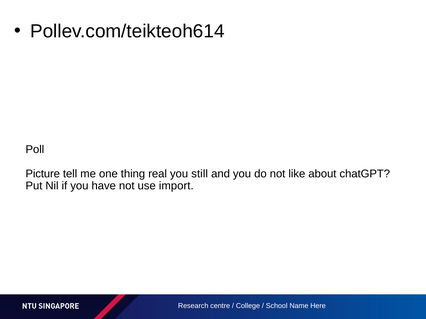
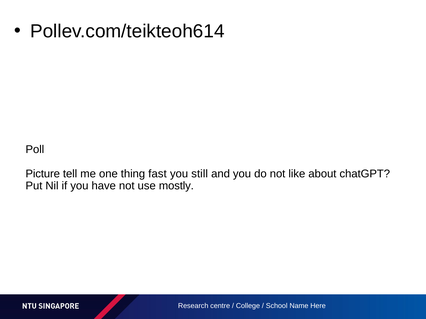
real: real -> fast
import: import -> mostly
